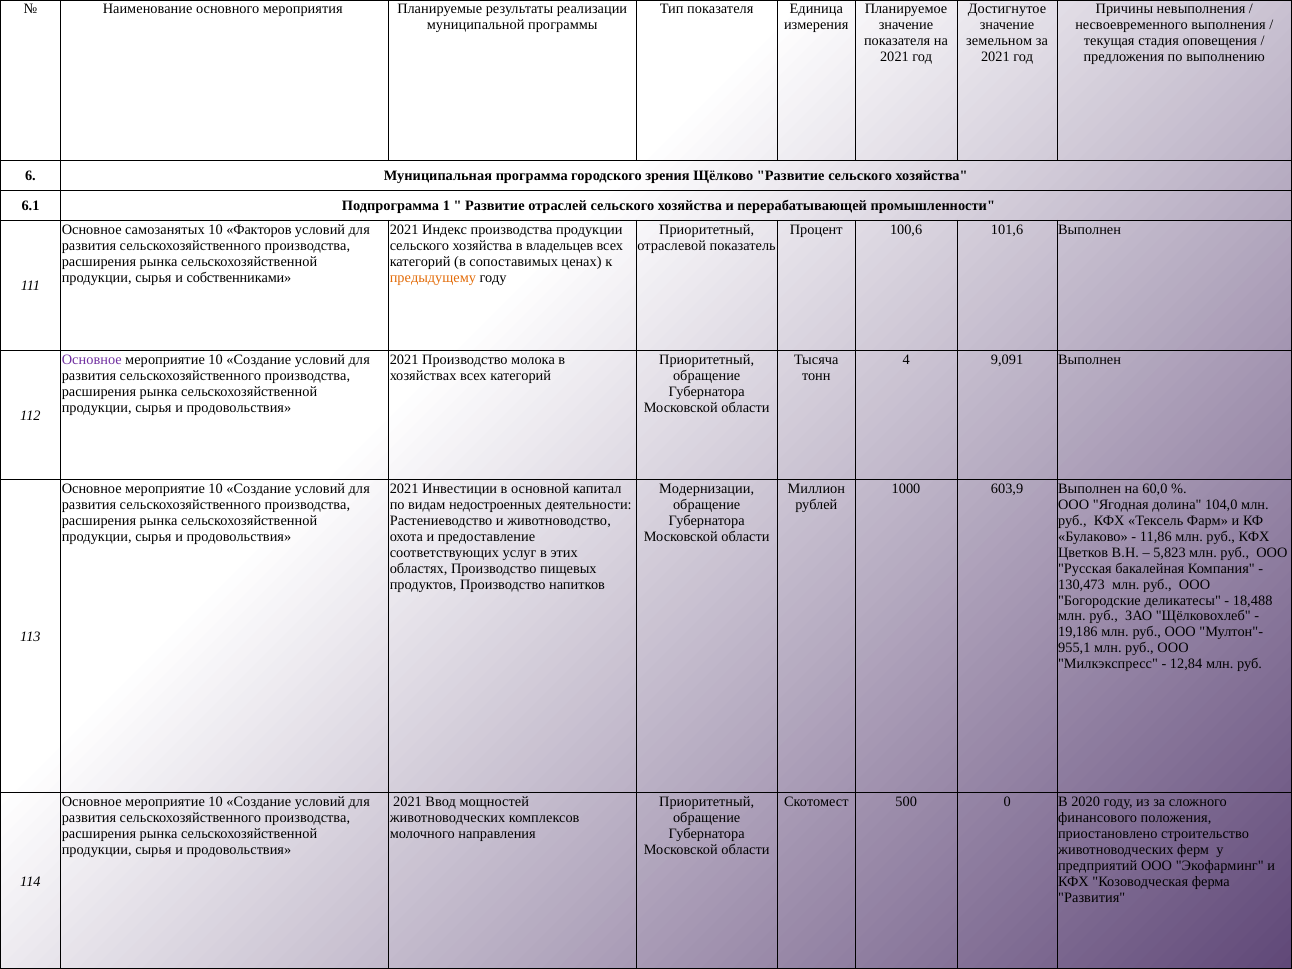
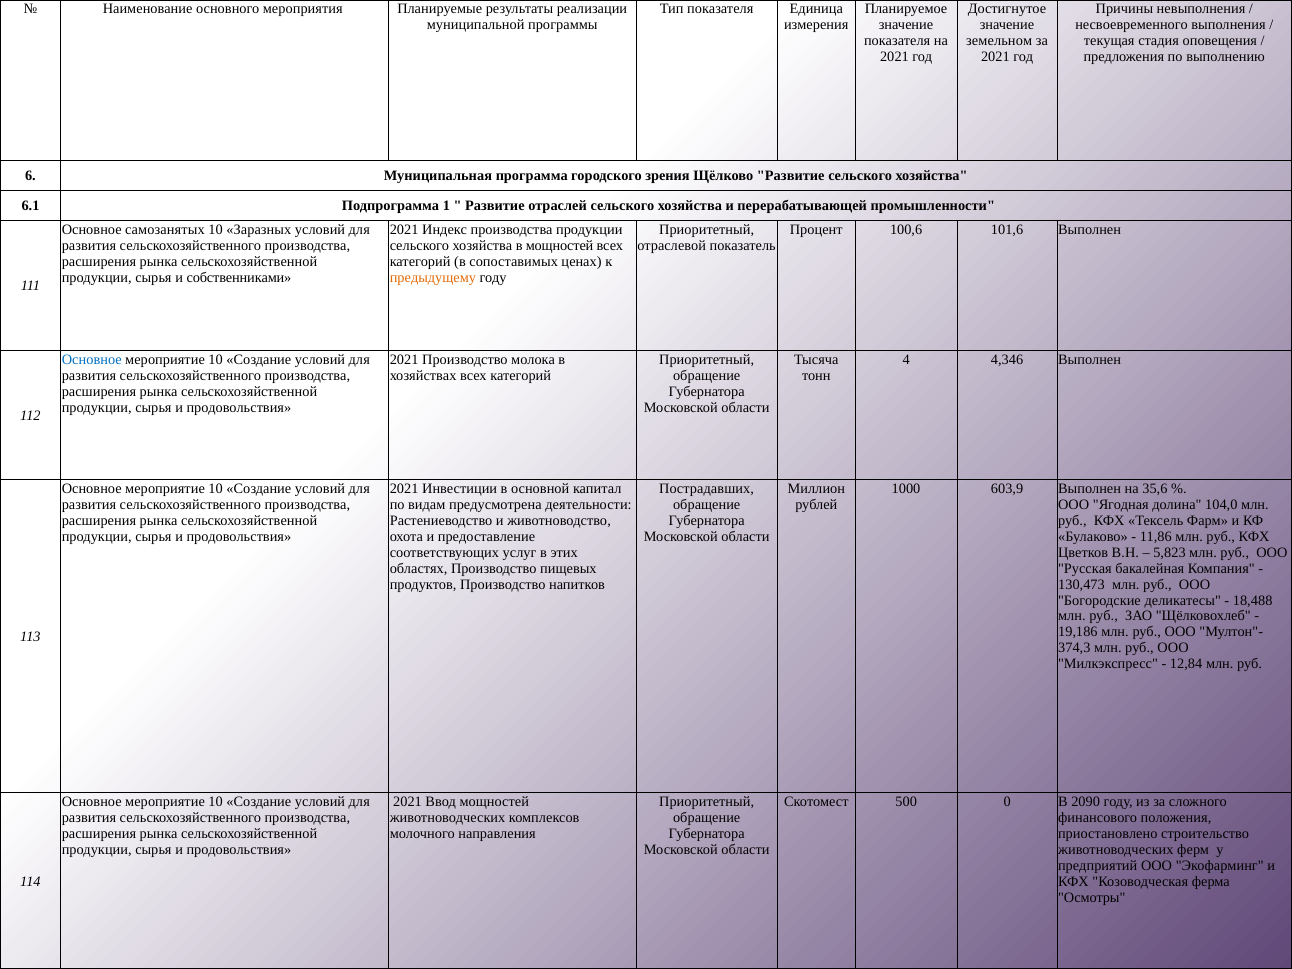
Факторов: Факторов -> Заразных
в владельцев: владельцев -> мощностей
Основное at (92, 360) colour: purple -> blue
9,091: 9,091 -> 4,346
Модернизации: Модернизации -> Пострадавших
60,0: 60,0 -> 35,6
недостроенных: недостроенных -> предусмотрена
955,1: 955,1 -> 374,3
2020: 2020 -> 2090
Развития at (1092, 898): Развития -> Осмотры
